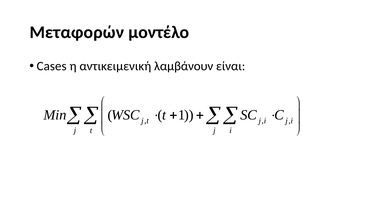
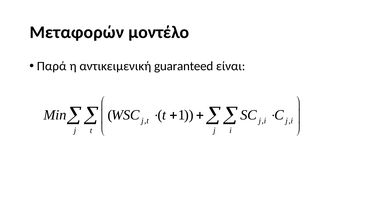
Cases: Cases -> Παρά
λαμβάνουν: λαμβάνουν -> guaranteed
